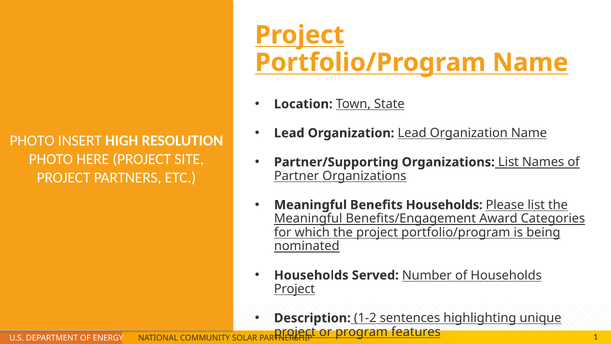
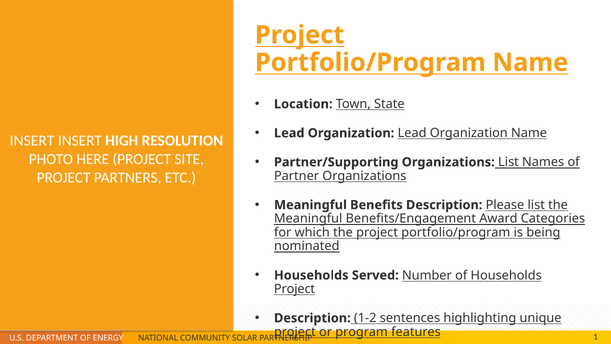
PHOTO at (32, 141): PHOTO -> INSERT
Benefits Households: Households -> Description
